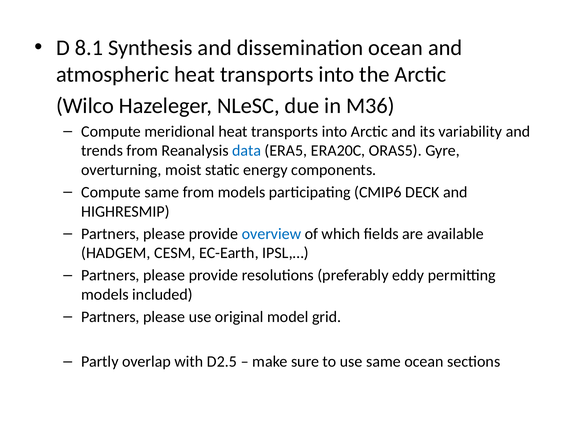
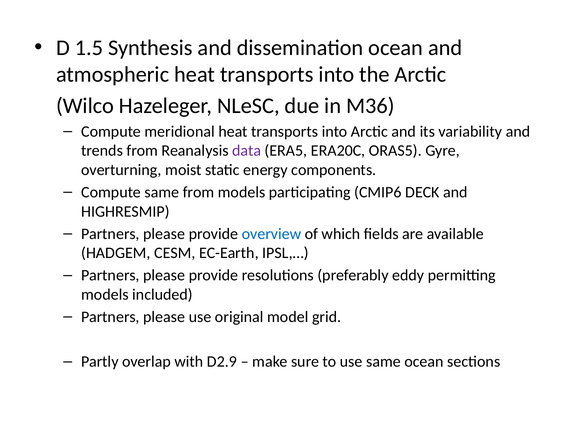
8.1: 8.1 -> 1.5
data colour: blue -> purple
D2.5: D2.5 -> D2.9
